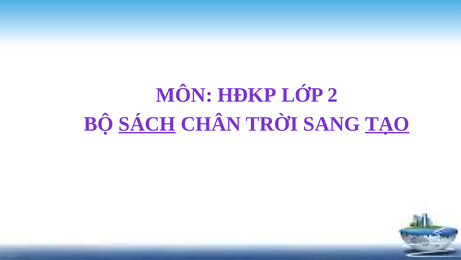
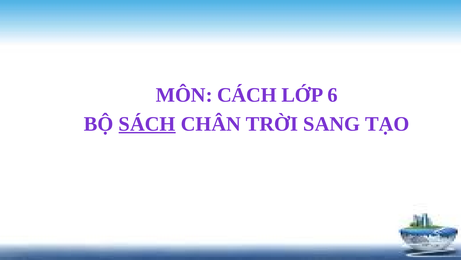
HĐKP: HĐKP -> CÁCH
2: 2 -> 6
TẠO underline: present -> none
